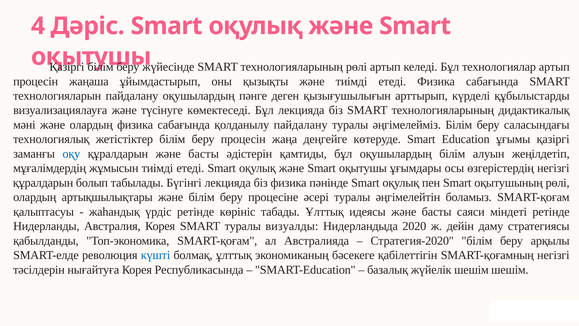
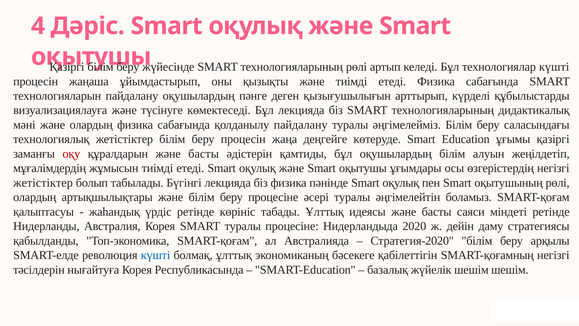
технологиялар артып: артып -> күшті
оқу colour: blue -> red
құралдарын at (43, 183): құралдарын -> жетістіктер
туралы визуалды: визуалды -> процесіне
